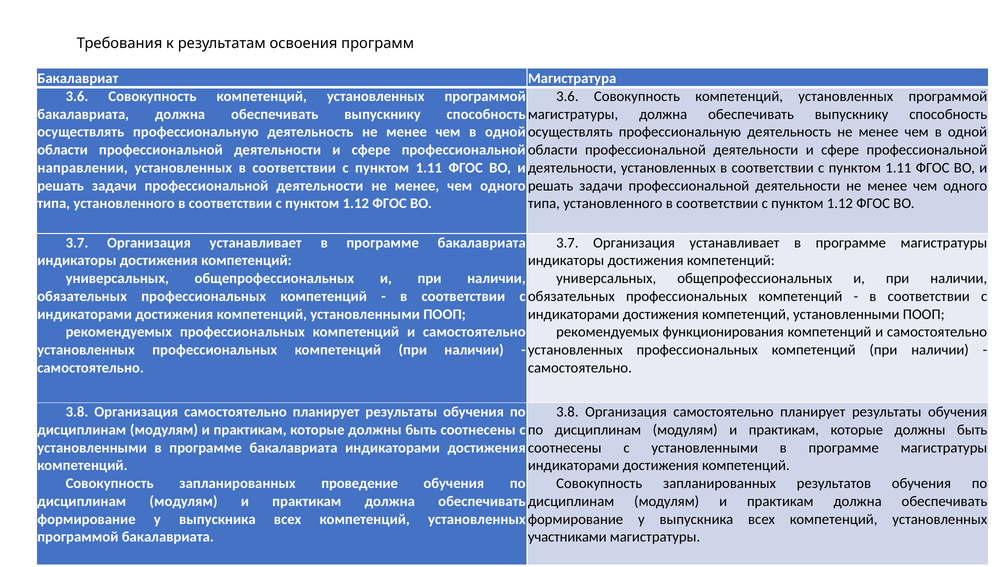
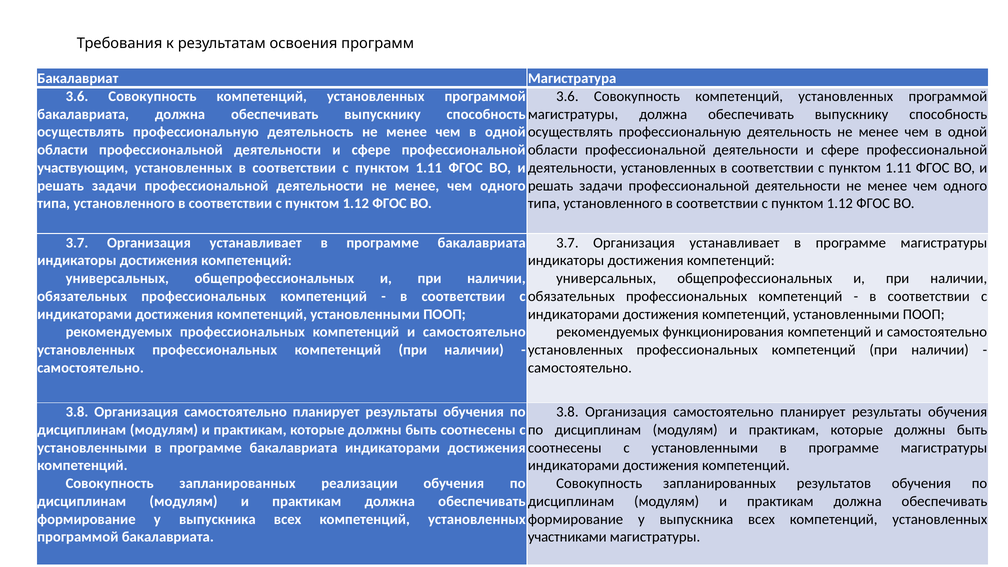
направлении: направлении -> участвующим
проведение: проведение -> реализации
